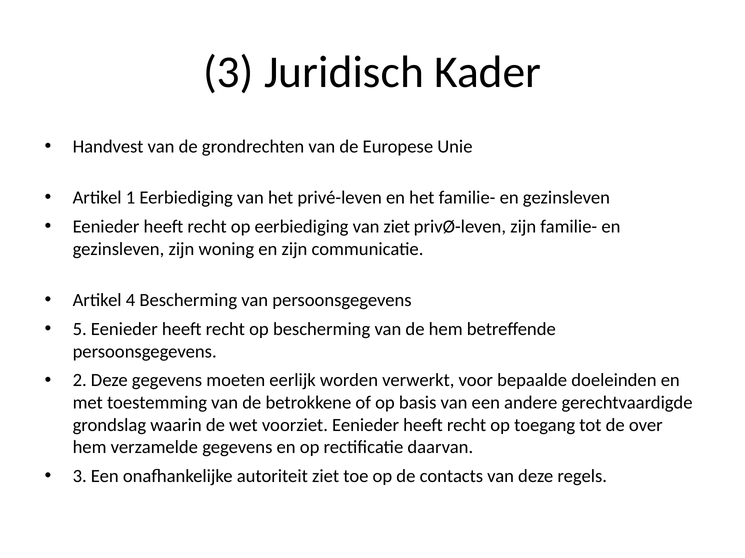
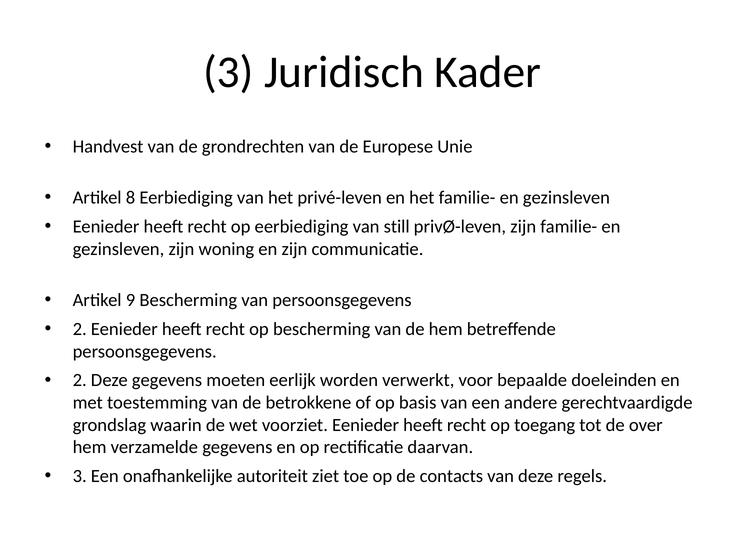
1: 1 -> 8
van ziet: ziet -> still
4: 4 -> 9
5 at (80, 330): 5 -> 2
